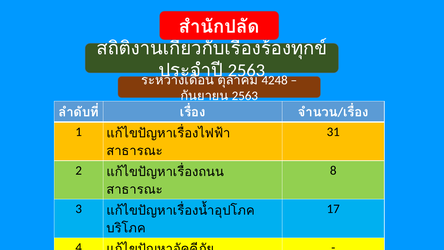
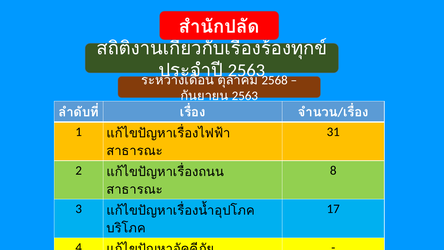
4248: 4248 -> 2568
